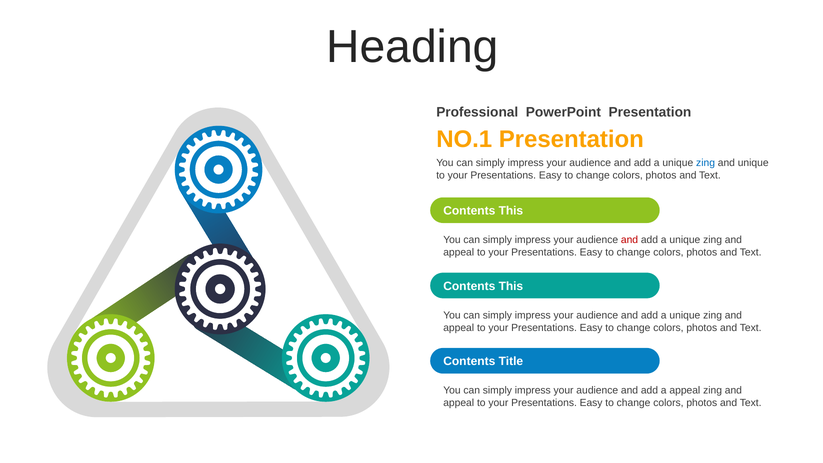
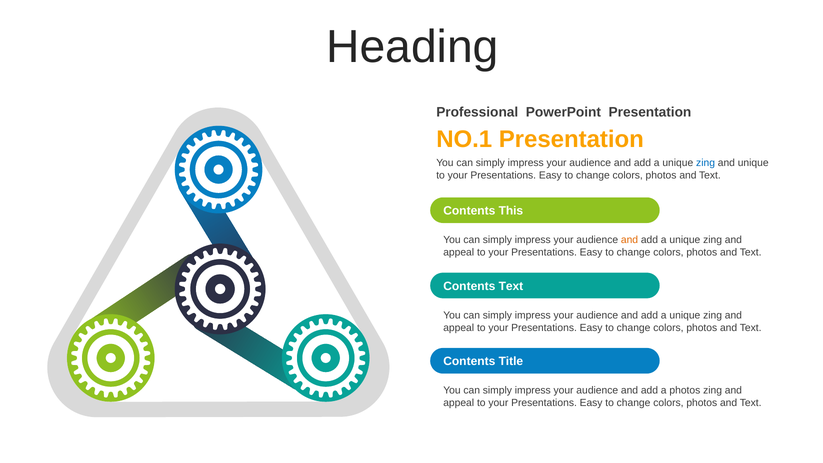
and at (630, 240) colour: red -> orange
This at (511, 286): This -> Text
a appeal: appeal -> photos
